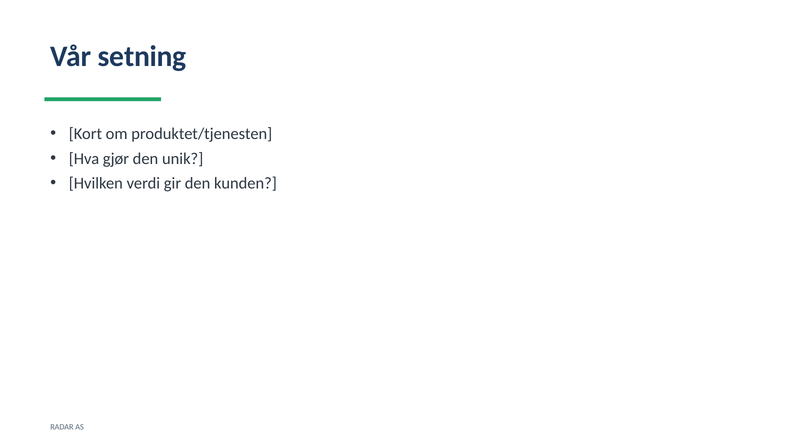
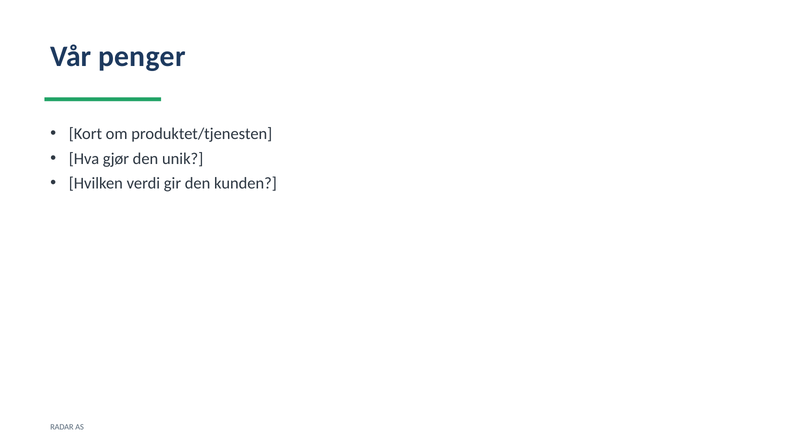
setning: setning -> penger
